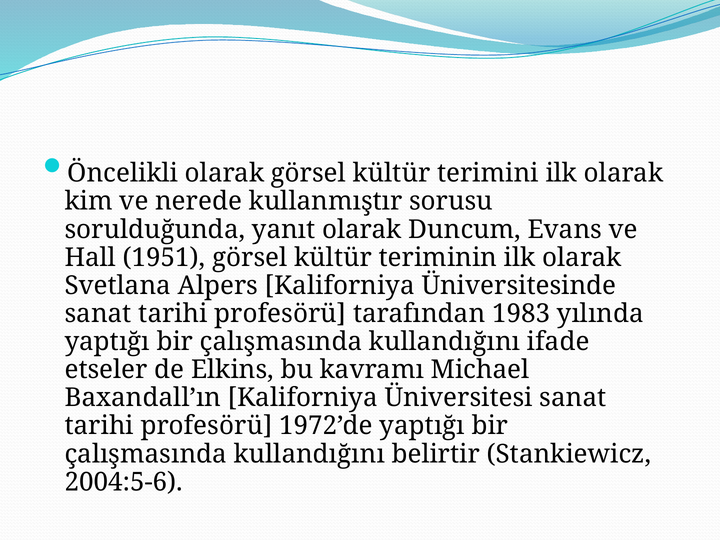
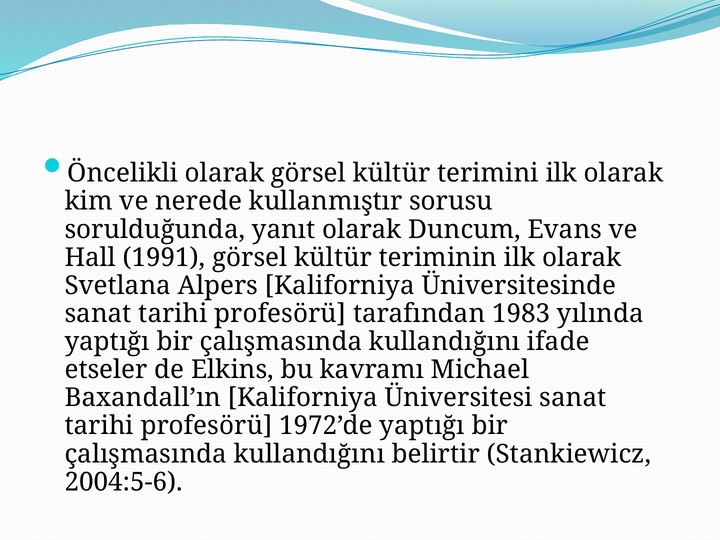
1951: 1951 -> 1991
